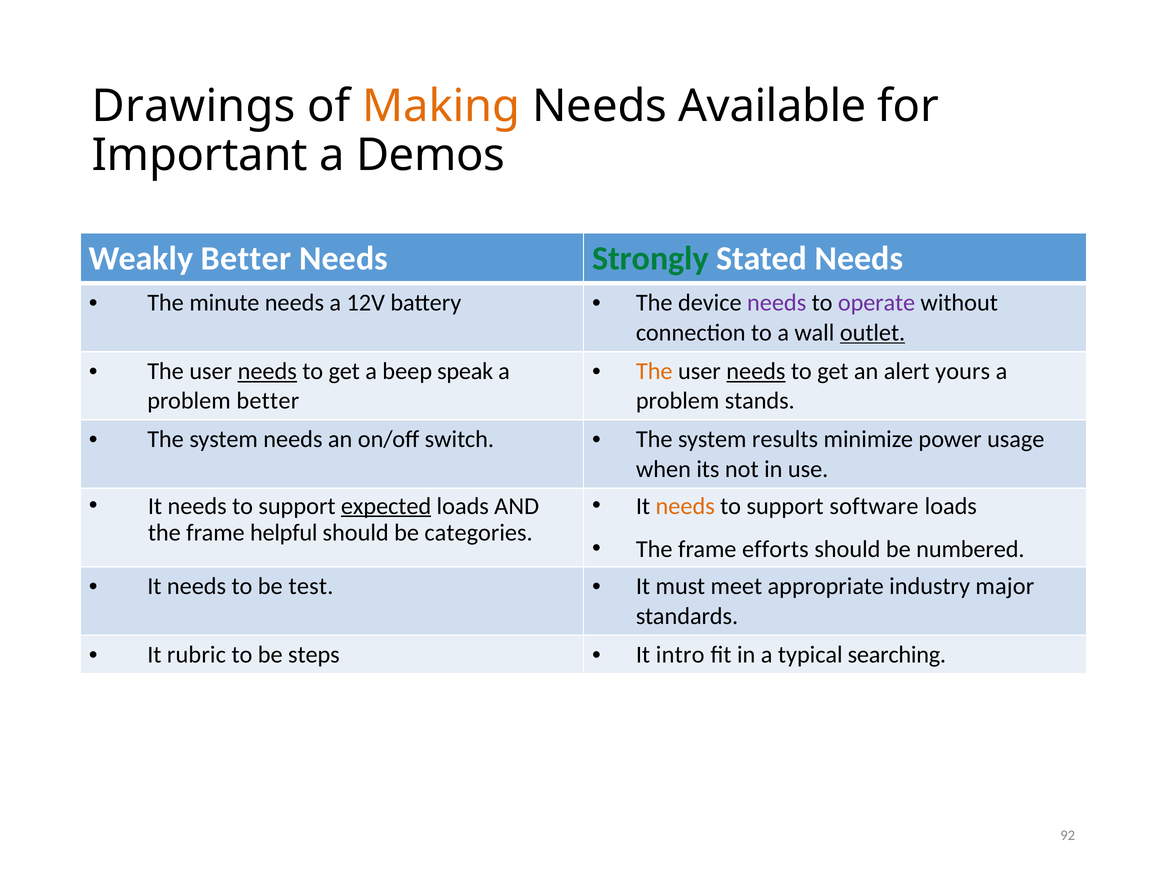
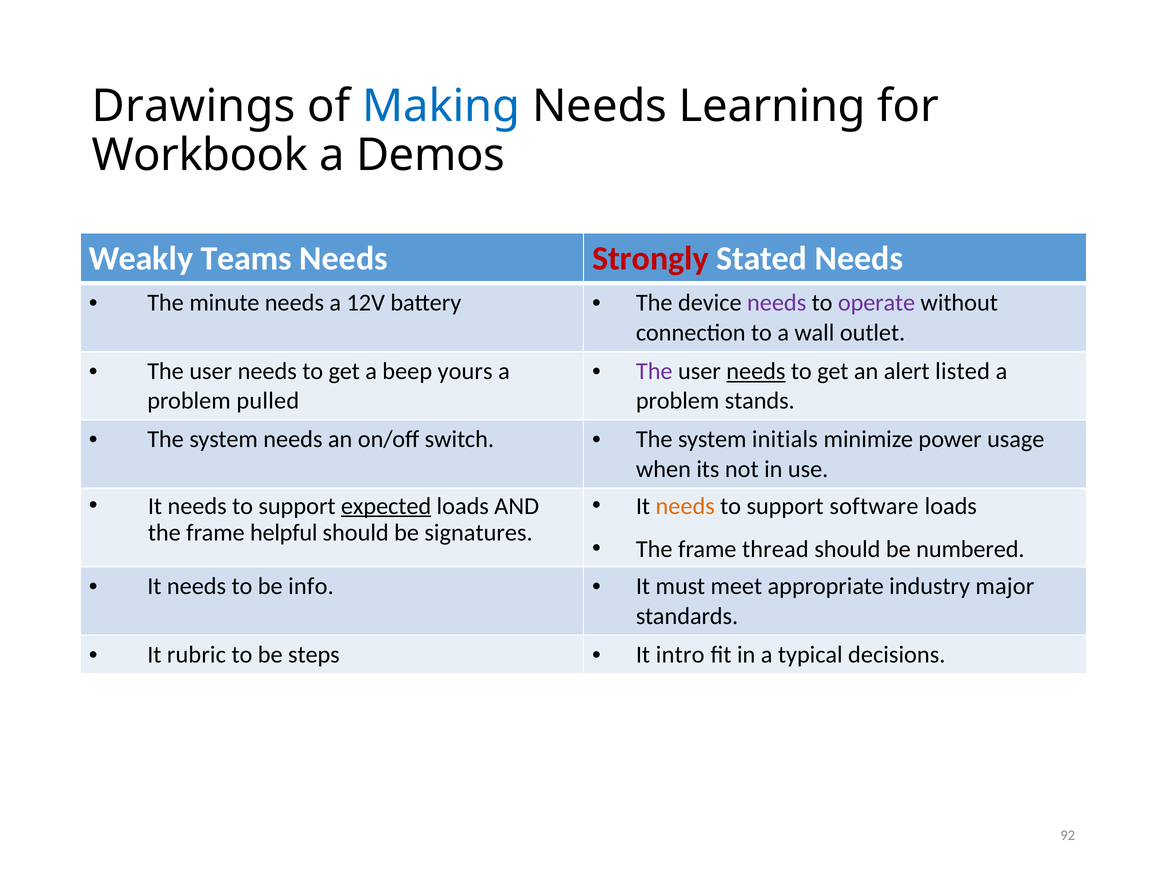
Making colour: orange -> blue
Available: Available -> Learning
Important: Important -> Workbook
Weakly Better: Better -> Teams
Strongly colour: green -> red
outlet underline: present -> none
needs at (267, 371) underline: present -> none
speak: speak -> yours
The at (654, 371) colour: orange -> purple
yours: yours -> listed
problem better: better -> pulled
results: results -> initials
categories: categories -> signatures
efforts: efforts -> thread
test: test -> info
searching: searching -> decisions
